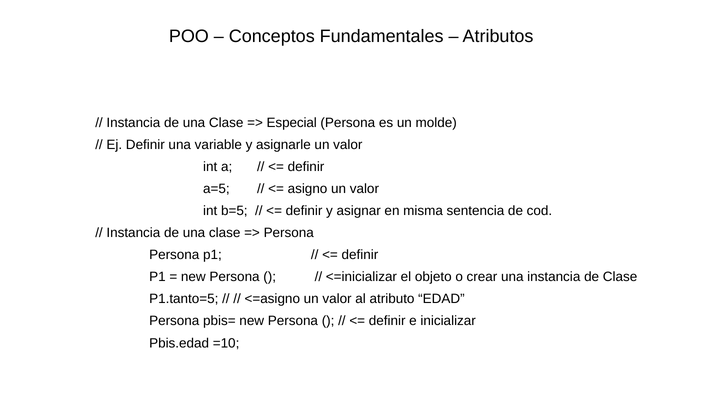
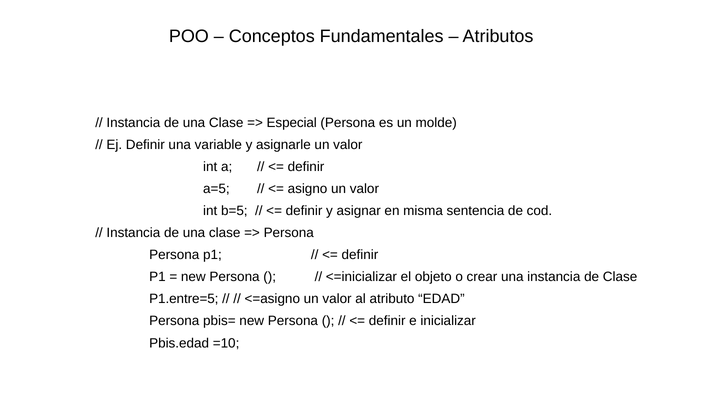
P1.tanto=5: P1.tanto=5 -> P1.entre=5
